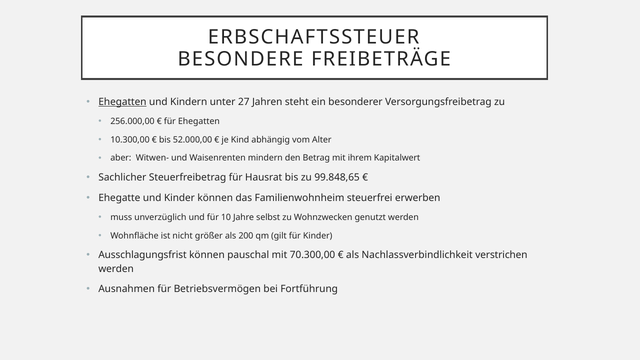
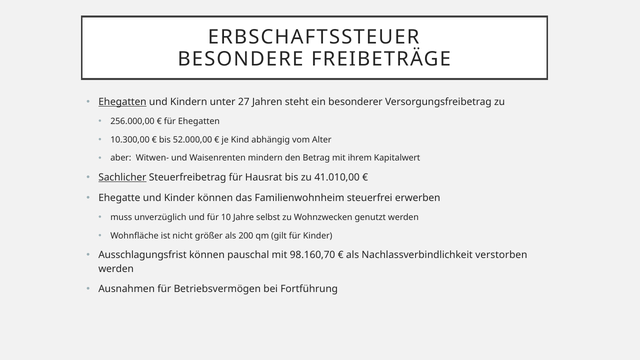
Sachlicher underline: none -> present
99.848,65: 99.848,65 -> 41.010,00
70.300,00: 70.300,00 -> 98.160,70
verstrichen: verstrichen -> verstorben
